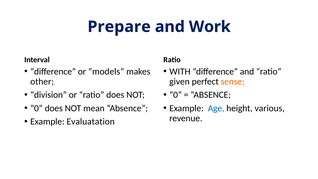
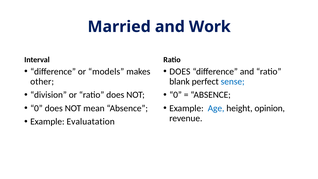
Prepare: Prepare -> Married
WITH at (180, 71): WITH -> DOES
given: given -> blank
sense colour: orange -> blue
various: various -> opinion
